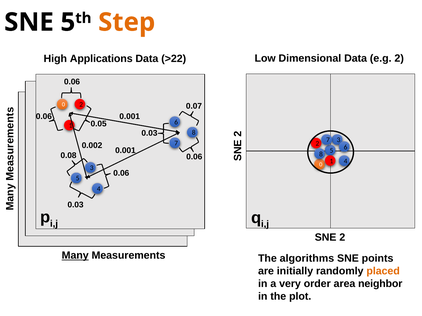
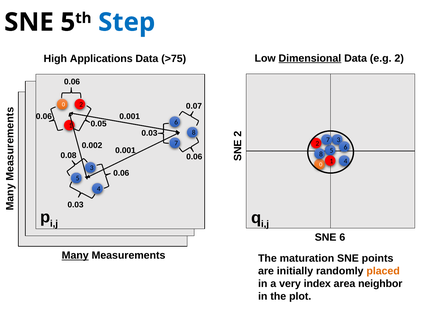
Step colour: orange -> blue
Dimensional underline: none -> present
>22: >22 -> >75
SNE 2: 2 -> 6
algorithms: algorithms -> maturation
order: order -> index
